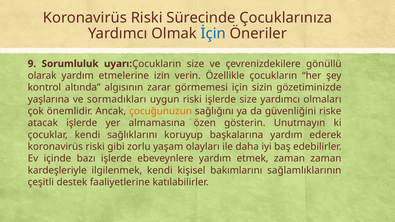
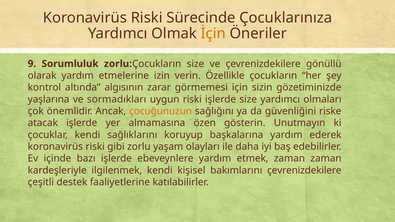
İçin colour: blue -> orange
Sorumluluk uyarı: uyarı -> zorlu
bakımlarını sağlamlıklarının: sağlamlıklarının -> çevrenizdekilere
